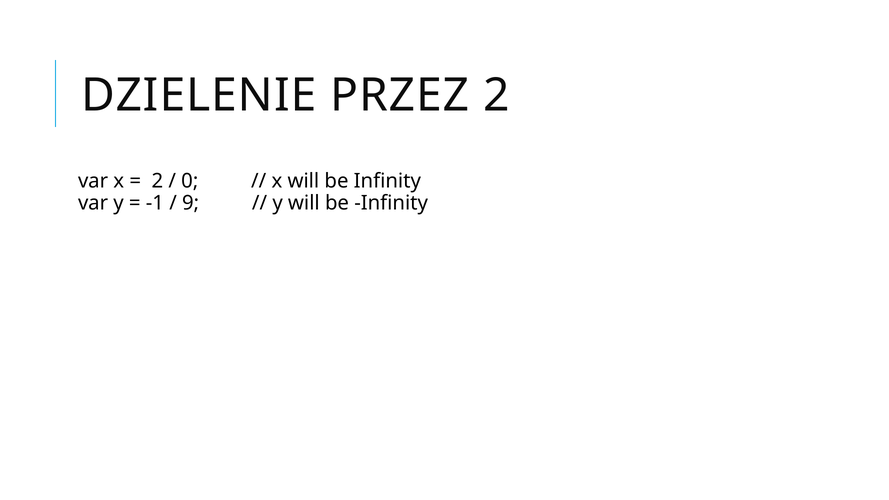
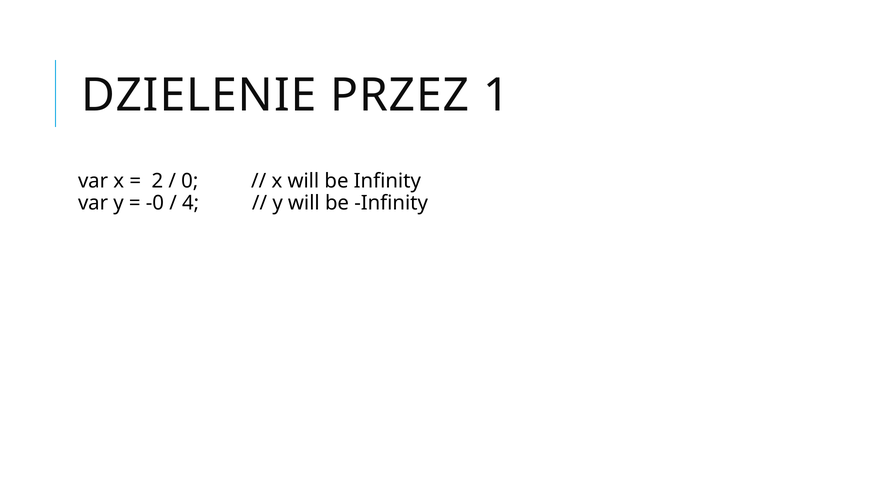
PRZEZ 2: 2 -> 1
-1: -1 -> -0
9: 9 -> 4
